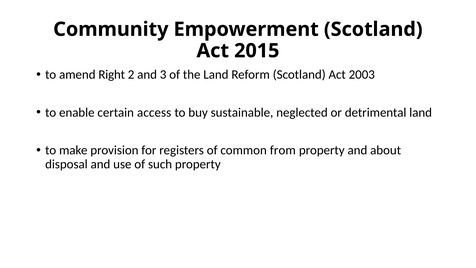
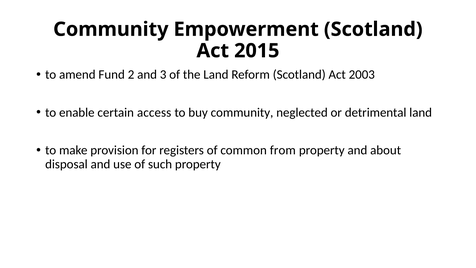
Right: Right -> Fund
buy sustainable: sustainable -> community
